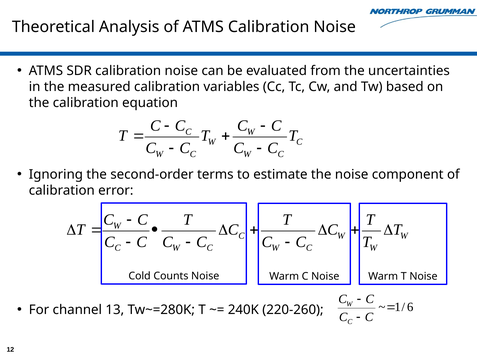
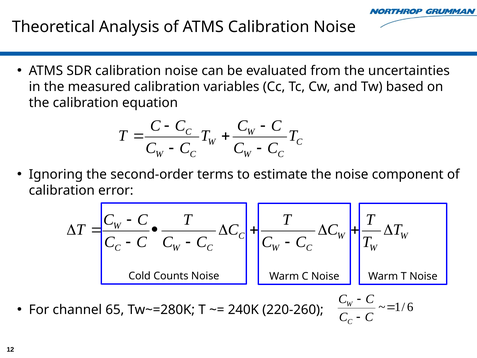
13: 13 -> 65
